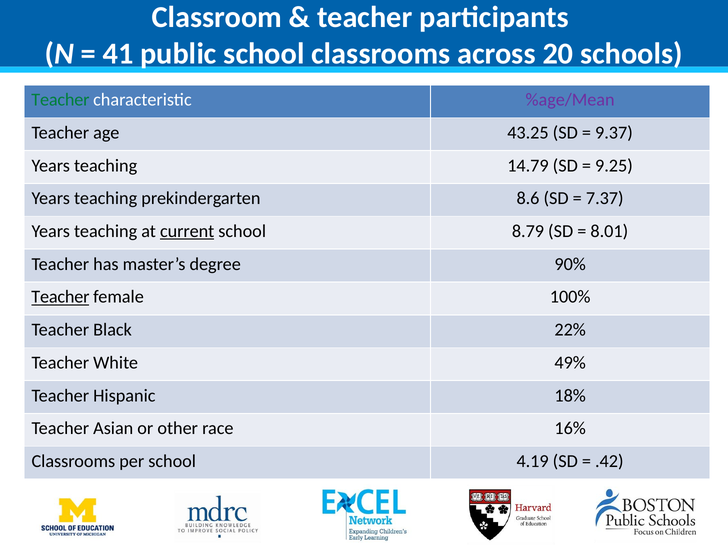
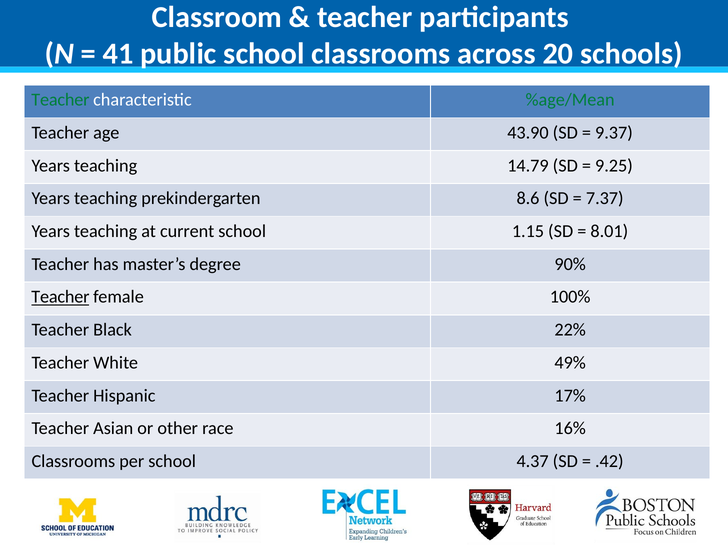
%age/Mean colour: purple -> green
43.25: 43.25 -> 43.90
current underline: present -> none
8.79: 8.79 -> 1.15
18%: 18% -> 17%
4.19: 4.19 -> 4.37
